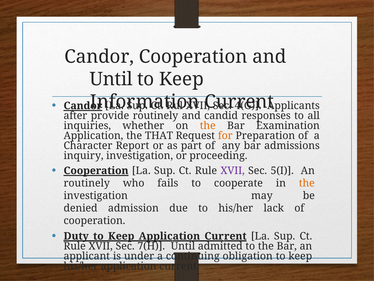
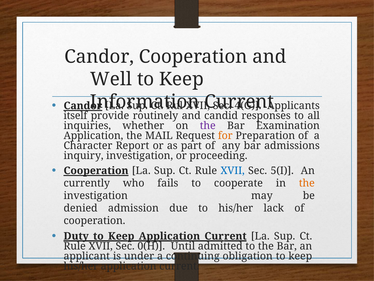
Until at (111, 79): Until -> Well
after: after -> itself
the at (208, 126) colour: orange -> purple
THAT: THAT -> MAIL
XVII at (233, 170) colour: purple -> blue
routinely at (87, 183): routinely -> currently
7(H: 7(H -> 0(H
